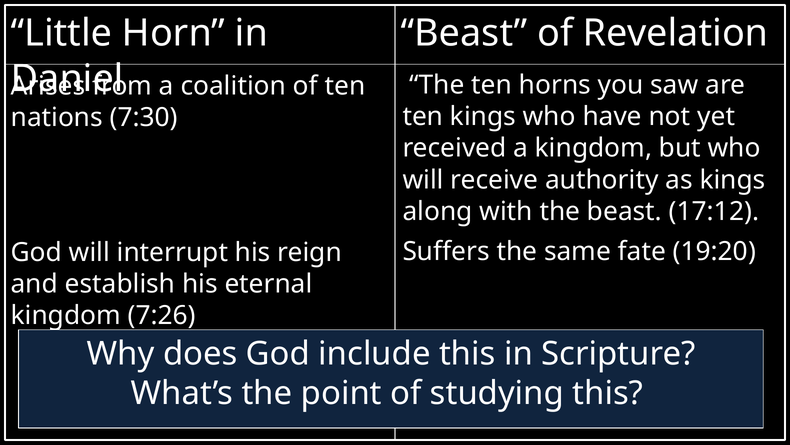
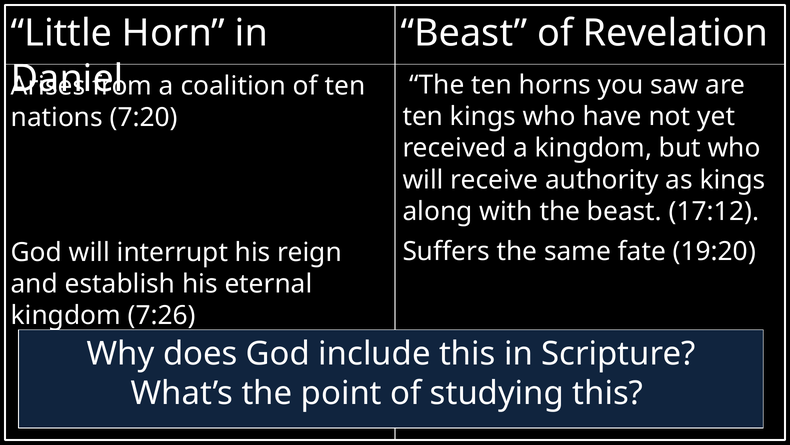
7:30: 7:30 -> 7:20
